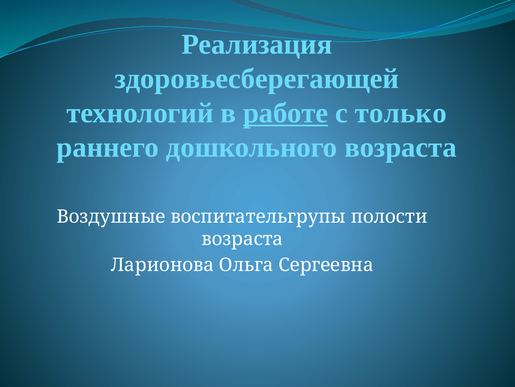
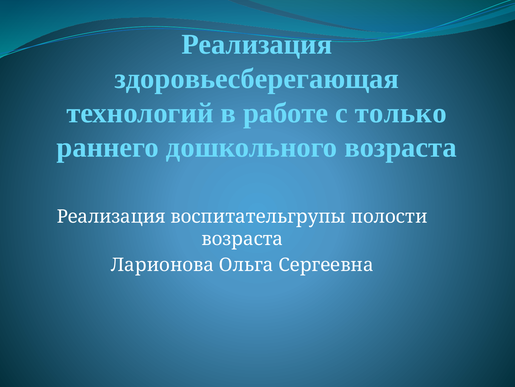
здоровьесберегающей: здоровьесберегающей -> здоровьесберегающая
работе underline: present -> none
Воздушные at (111, 216): Воздушные -> Реализация
